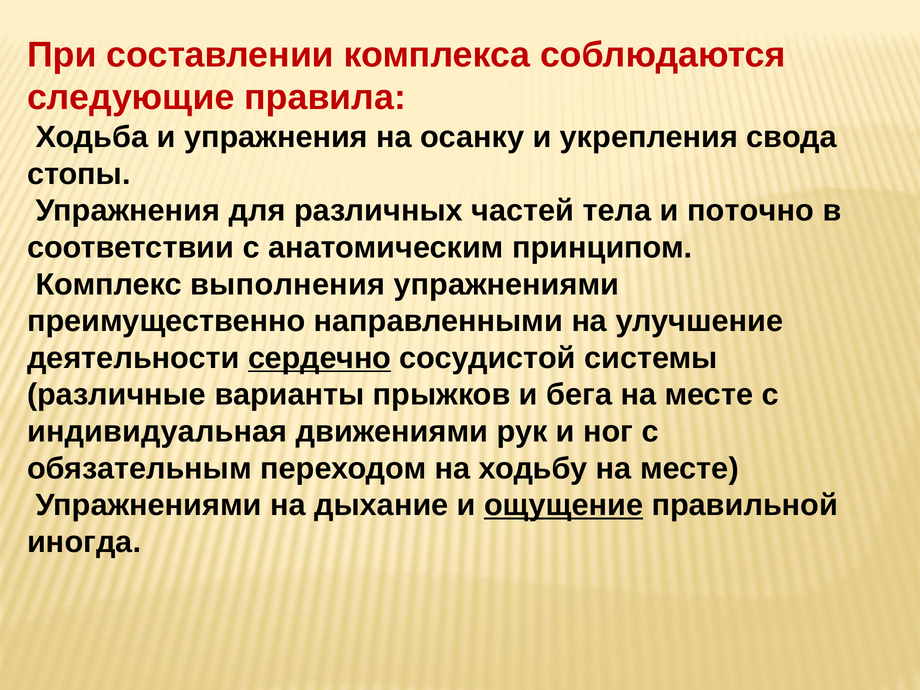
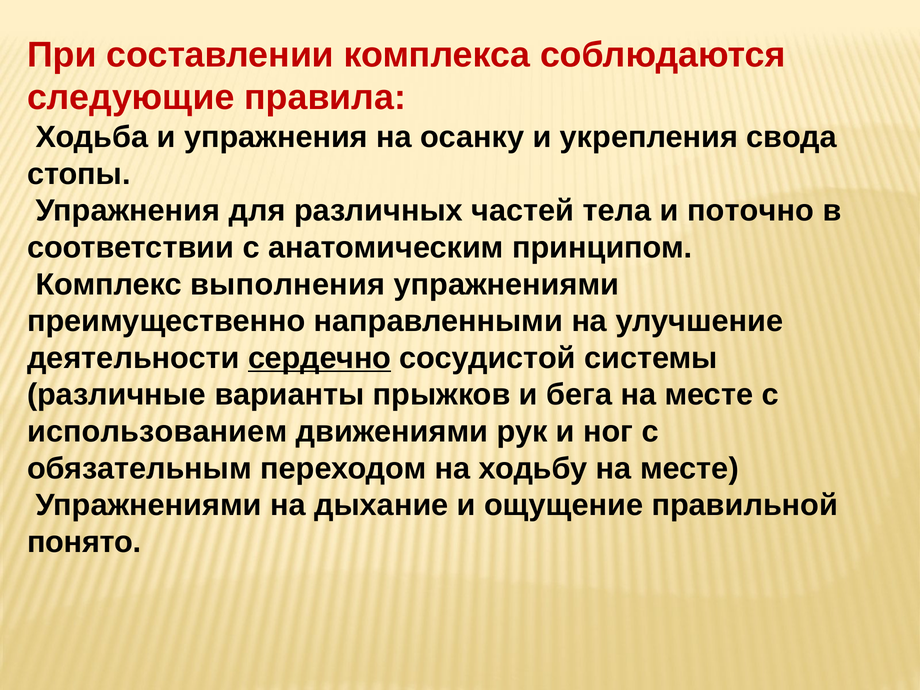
индивидуальная: индивидуальная -> использованием
ощущение underline: present -> none
иногда: иногда -> понято
